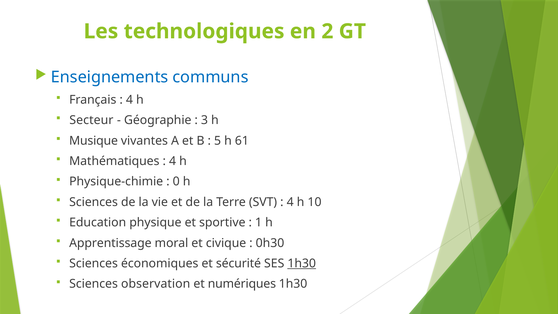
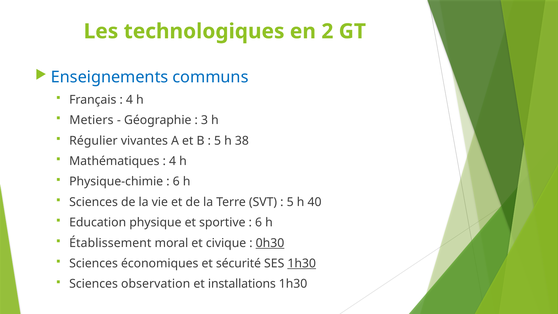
Secteur: Secteur -> Metiers
Musique: Musique -> Régulier
61: 61 -> 38
0 at (176, 182): 0 -> 6
4 at (290, 202): 4 -> 5
10: 10 -> 40
1 at (259, 222): 1 -> 6
Apprentissage: Apprentissage -> Établissement
0h30 underline: none -> present
numériques: numériques -> installations
